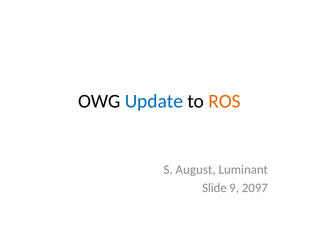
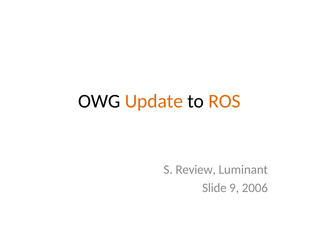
Update colour: blue -> orange
August: August -> Review
2097: 2097 -> 2006
